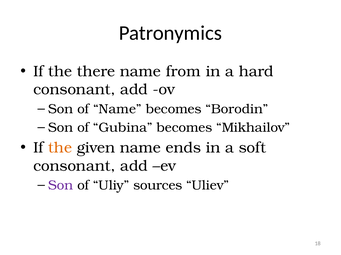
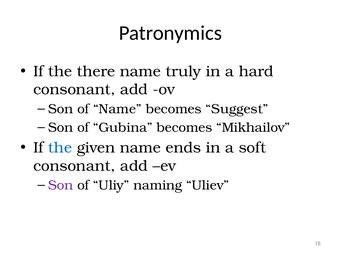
from: from -> truly
Borodin: Borodin -> Suggest
the at (60, 148) colour: orange -> blue
sources: sources -> naming
